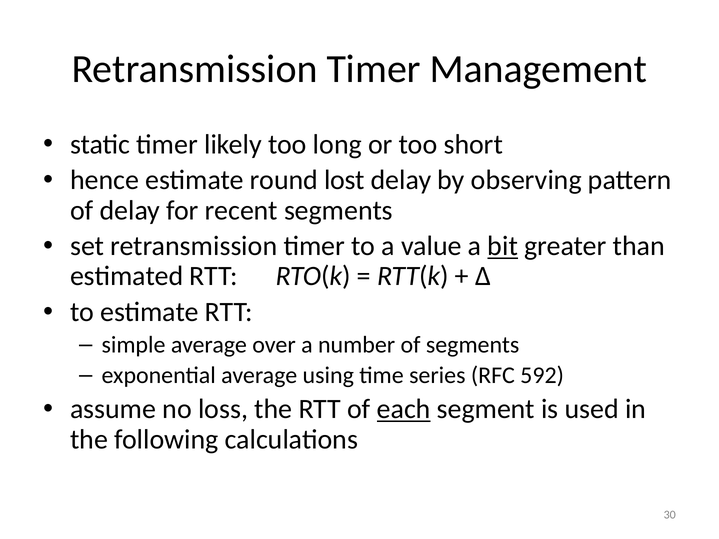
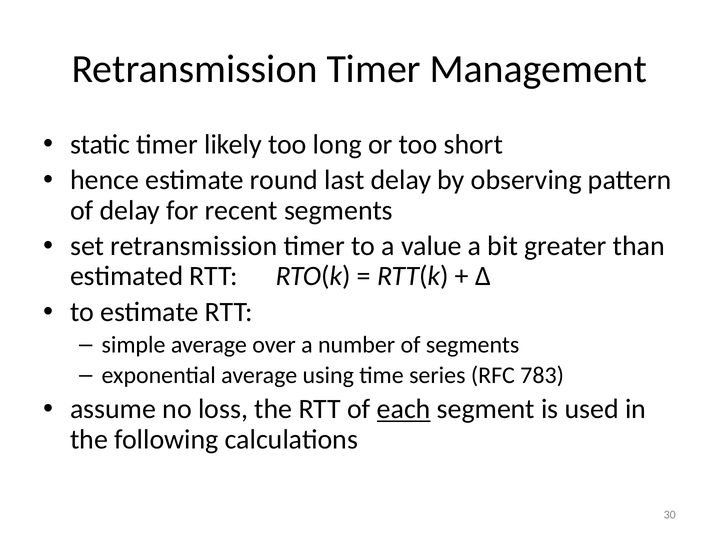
lost: lost -> last
bit underline: present -> none
592: 592 -> 783
